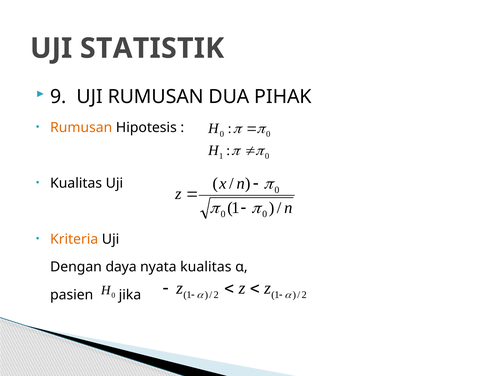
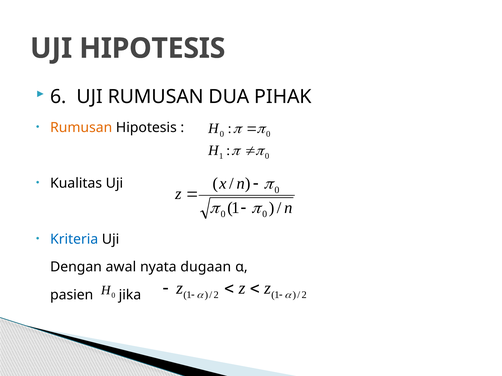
UJI STATISTIK: STATISTIK -> HIPOTESIS
9: 9 -> 6
Kriteria colour: orange -> blue
daya: daya -> awal
nyata kualitas: kualitas -> dugaan
